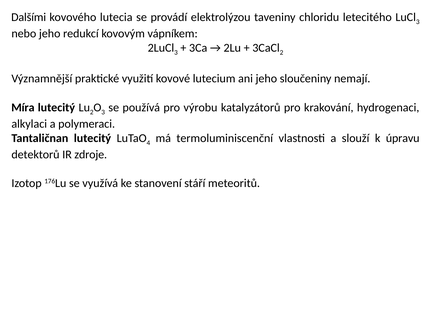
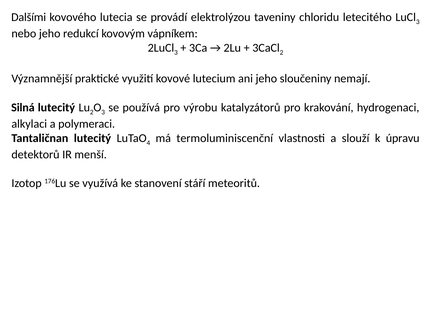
Míra: Míra -> Silná
zdroje: zdroje -> menší
